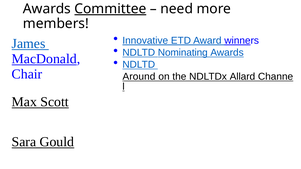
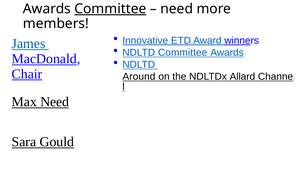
NDLTD Nominating: Nominating -> Committee
Chair underline: none -> present
Max Scott: Scott -> Need
